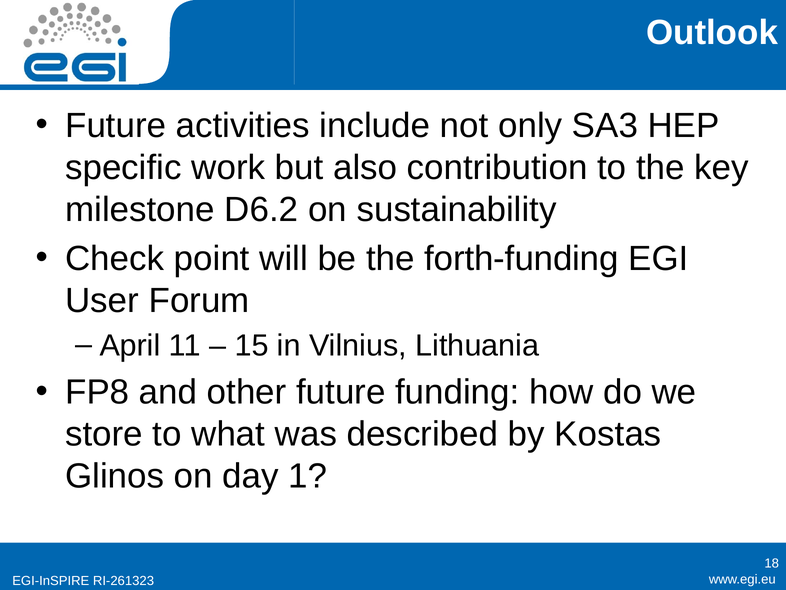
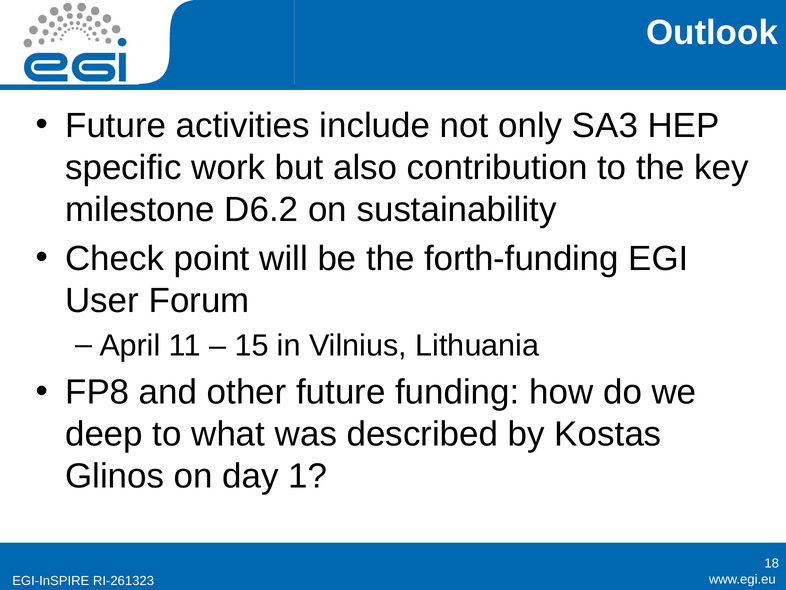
store: store -> deep
